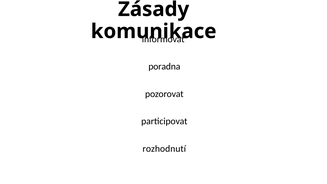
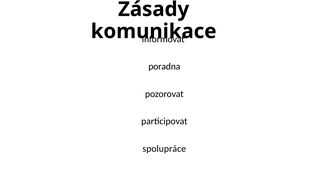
rozhodnutí: rozhodnutí -> spolupráce
